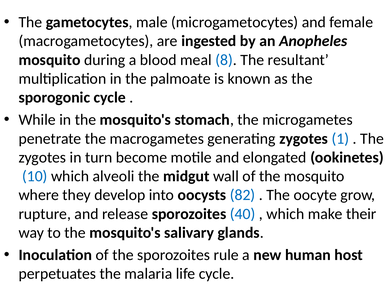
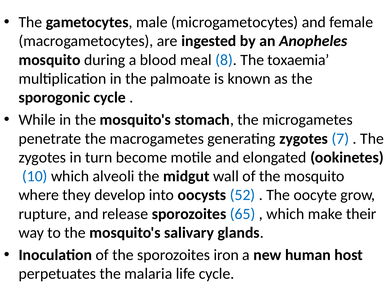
resultant: resultant -> toxaemia
1: 1 -> 7
82: 82 -> 52
40: 40 -> 65
rule: rule -> iron
